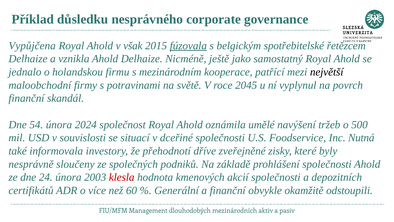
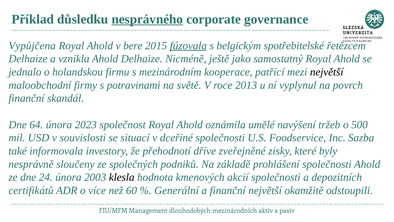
nesprávného underline: none -> present
však: však -> bere
2045: 2045 -> 2013
54: 54 -> 64
2024: 2024 -> 2023
Nutná: Nutná -> Sazba
klesla colour: red -> black
finanční obvykle: obvykle -> největší
